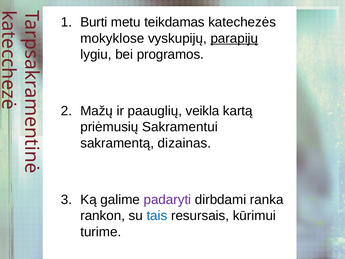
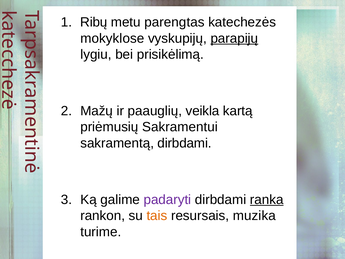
Burti: Burti -> Ribų
teikdamas: teikdamas -> parengtas
programos: programos -> prisikėlimą
sakramentą dizainas: dizainas -> dirbdami
ranka underline: none -> present
tais colour: blue -> orange
kūrimui: kūrimui -> muzika
